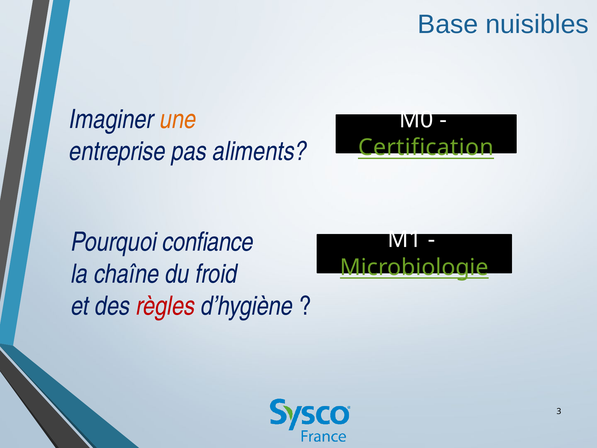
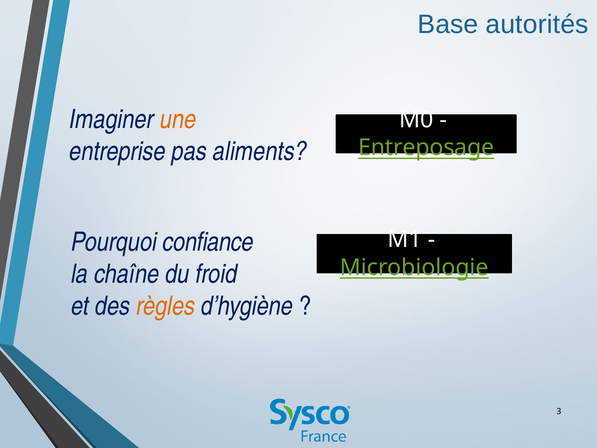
nuisibles: nuisibles -> autorités
Certification: Certification -> Entreposage
règles colour: red -> orange
